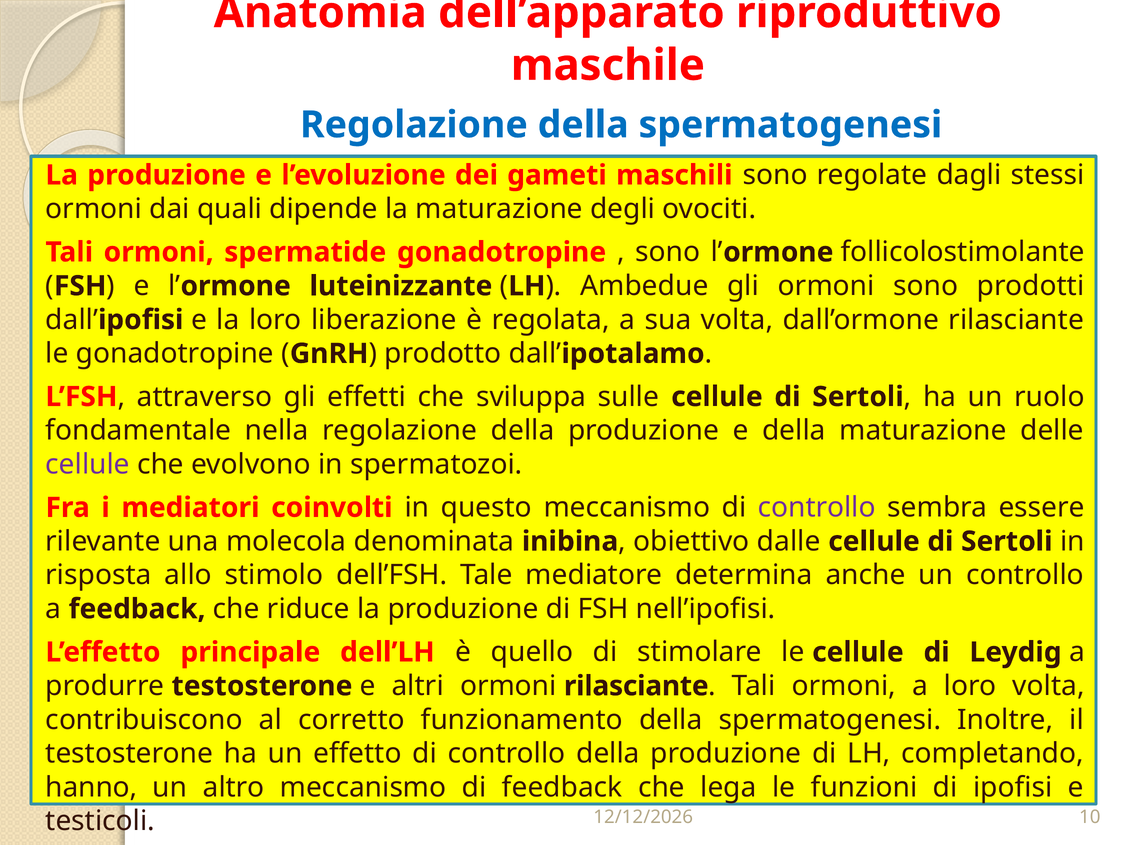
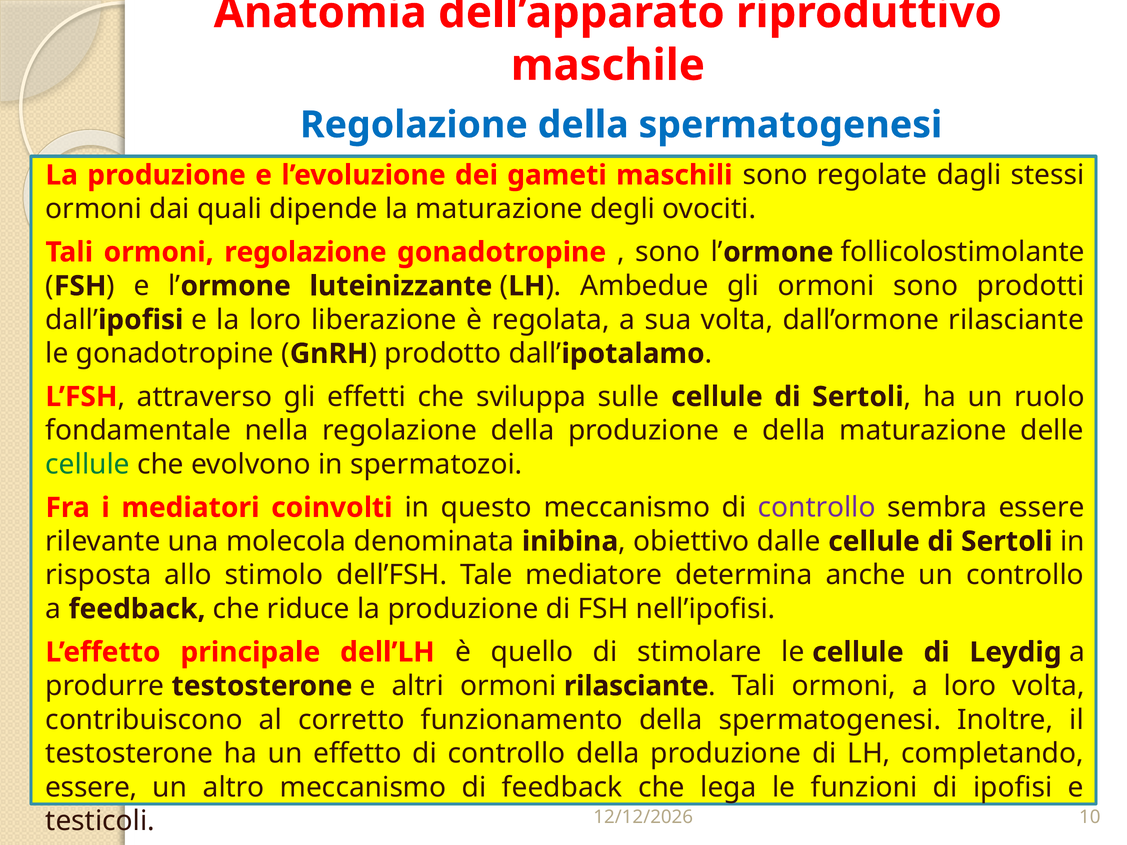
ormoni spermatide: spermatide -> regolazione
cellule at (88, 465) colour: purple -> green
hanno at (91, 788): hanno -> essere
